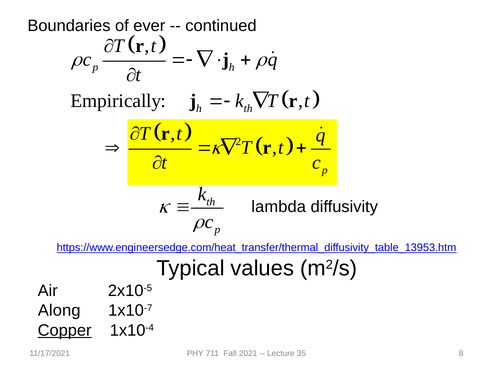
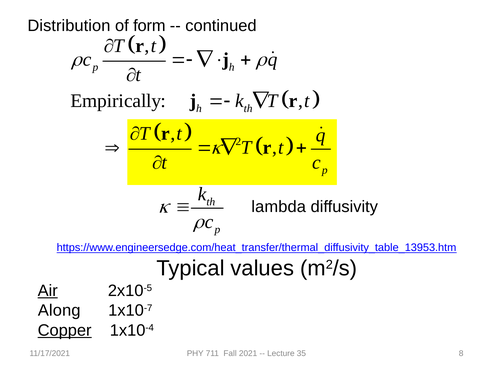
Boundaries: Boundaries -> Distribution
ever: ever -> form
Air underline: none -> present
